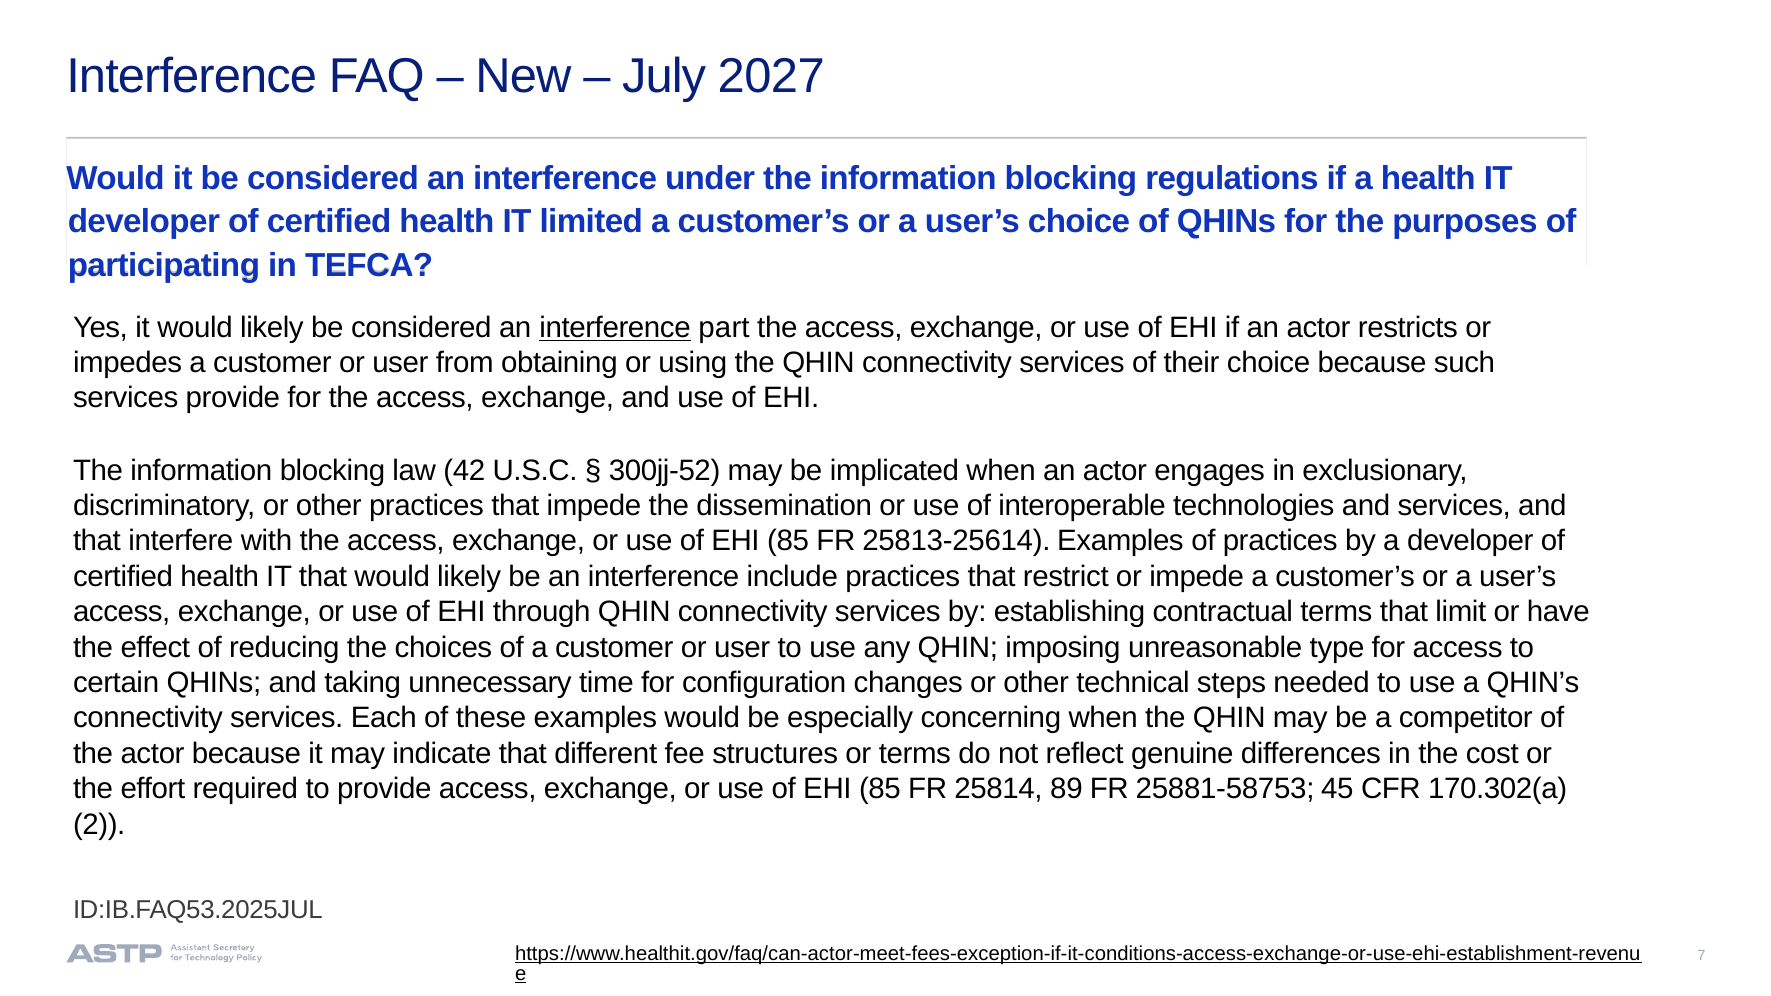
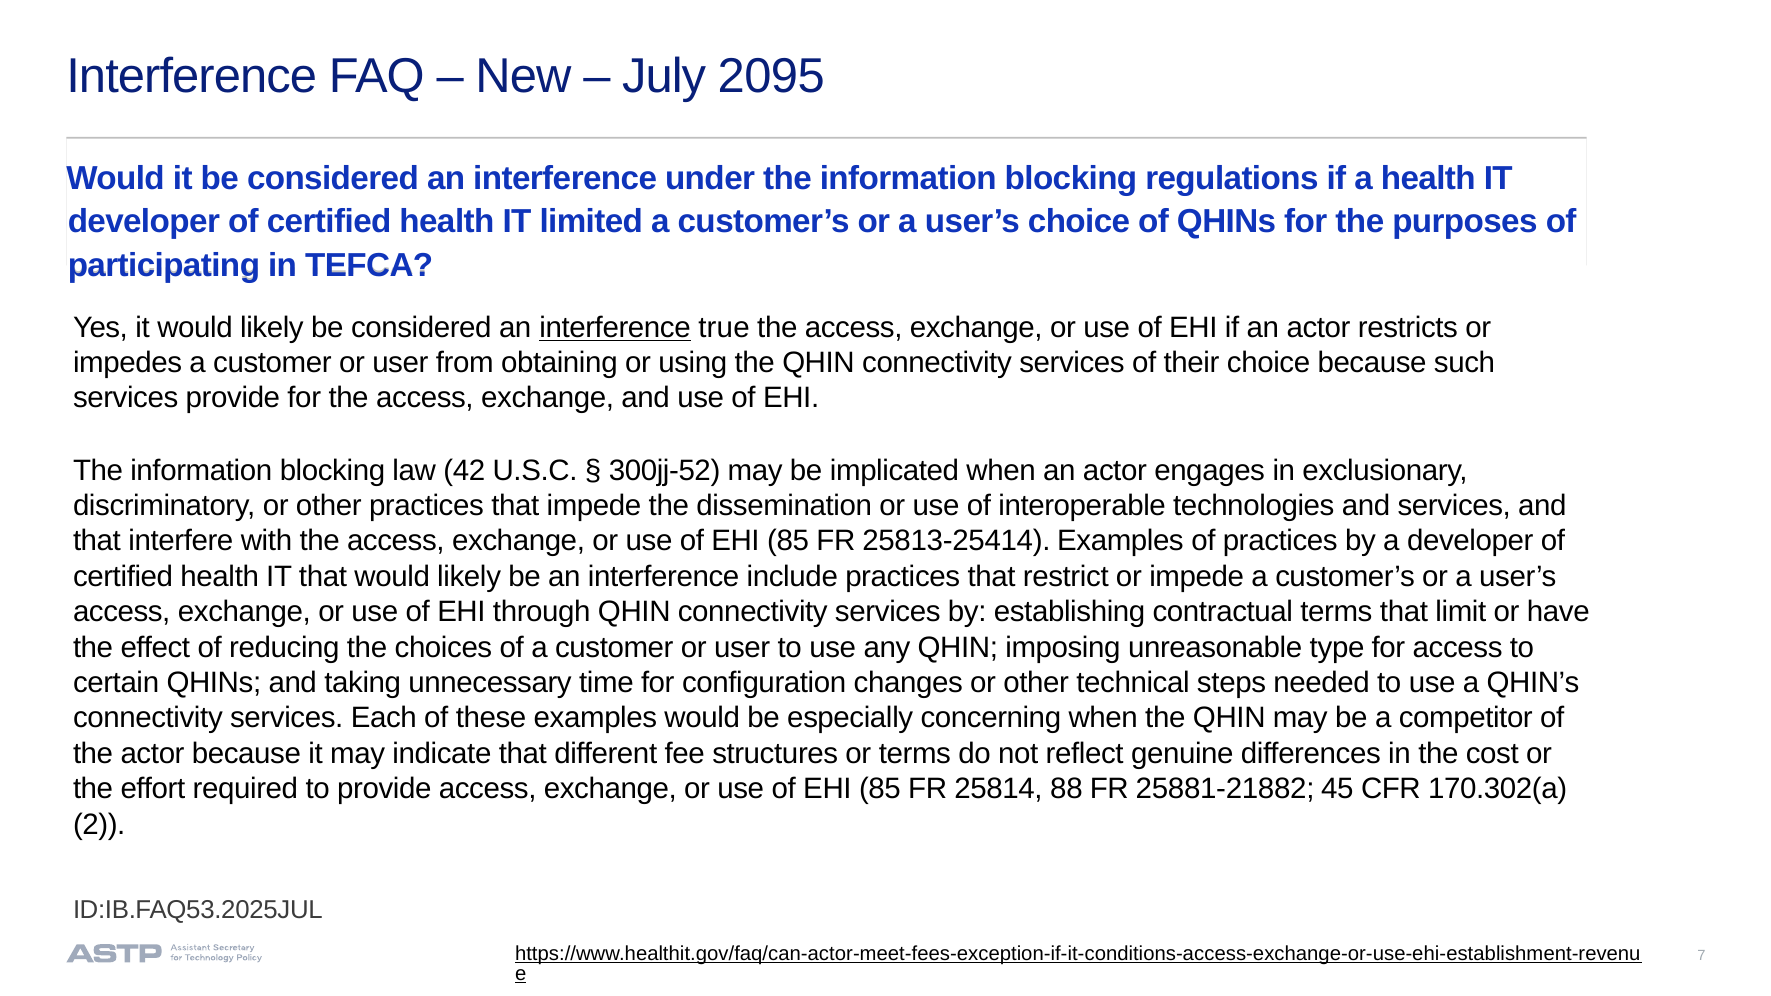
2027: 2027 -> 2095
part: part -> true
25813-25614: 25813-25614 -> 25813-25414
89: 89 -> 88
25881-58753: 25881-58753 -> 25881-21882
